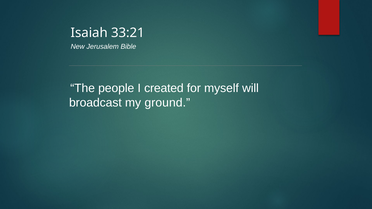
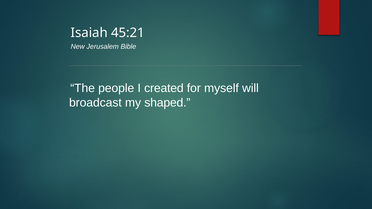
33:21: 33:21 -> 45:21
ground: ground -> shaped
